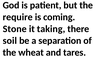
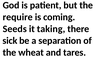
Stone: Stone -> Seeds
soil: soil -> sick
